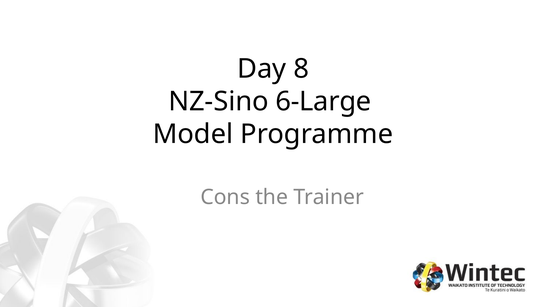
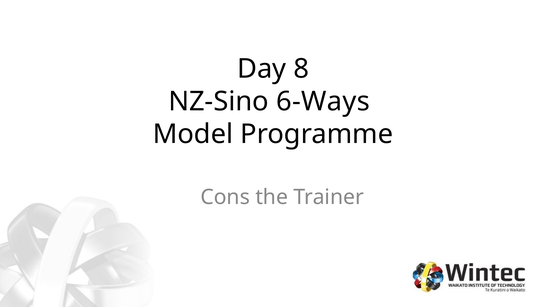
6-Large: 6-Large -> 6-Ways
